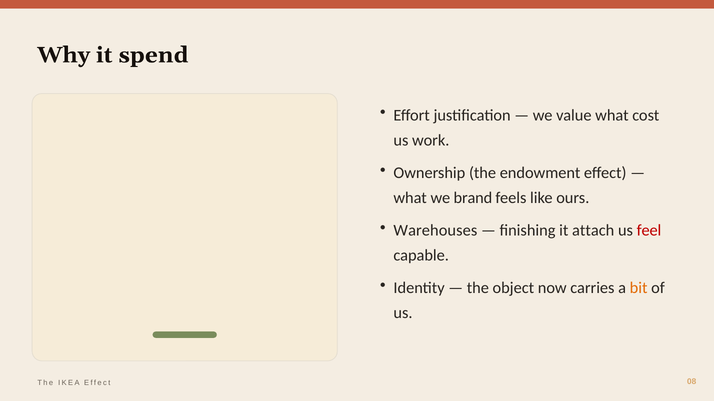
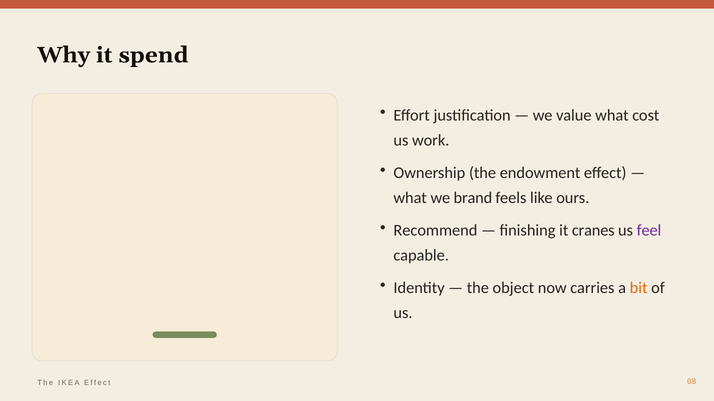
Warehouses: Warehouses -> Recommend
attach: attach -> cranes
feel colour: red -> purple
